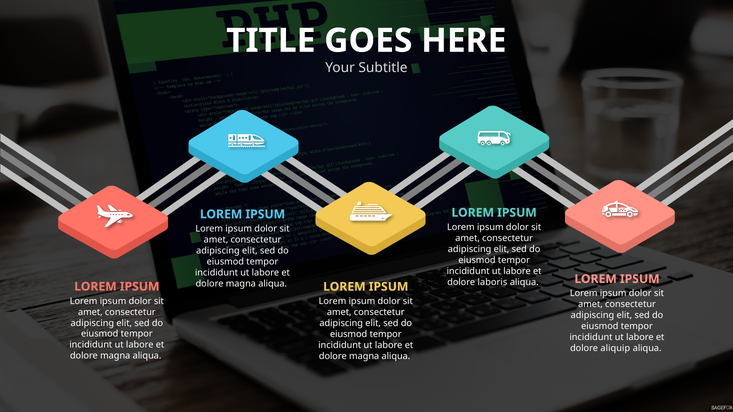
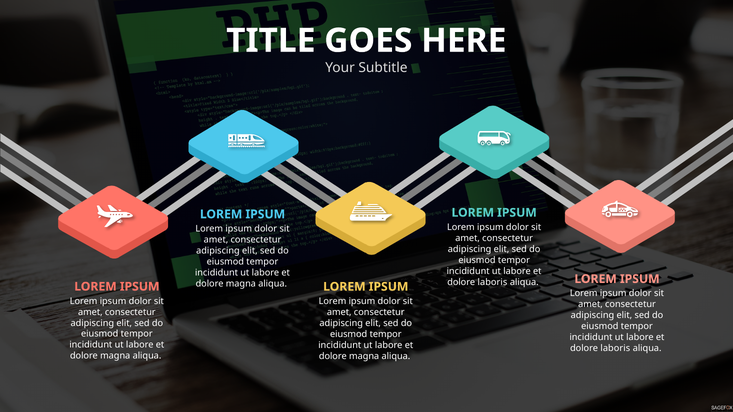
aliquip at (615, 349): aliquip -> laboris
